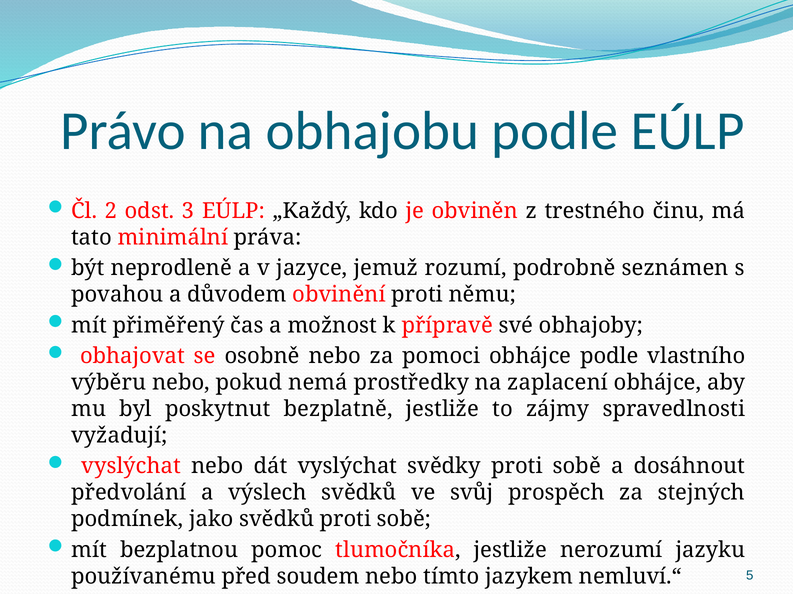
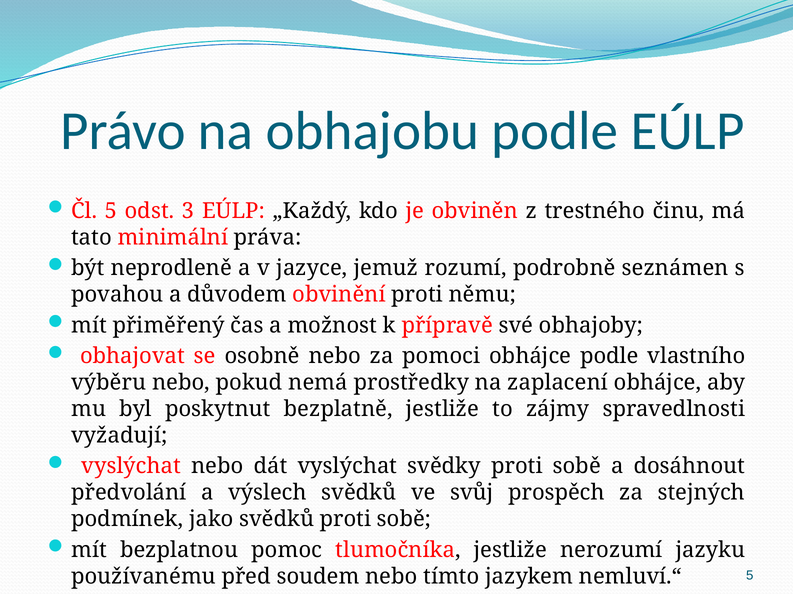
Čl 2: 2 -> 5
